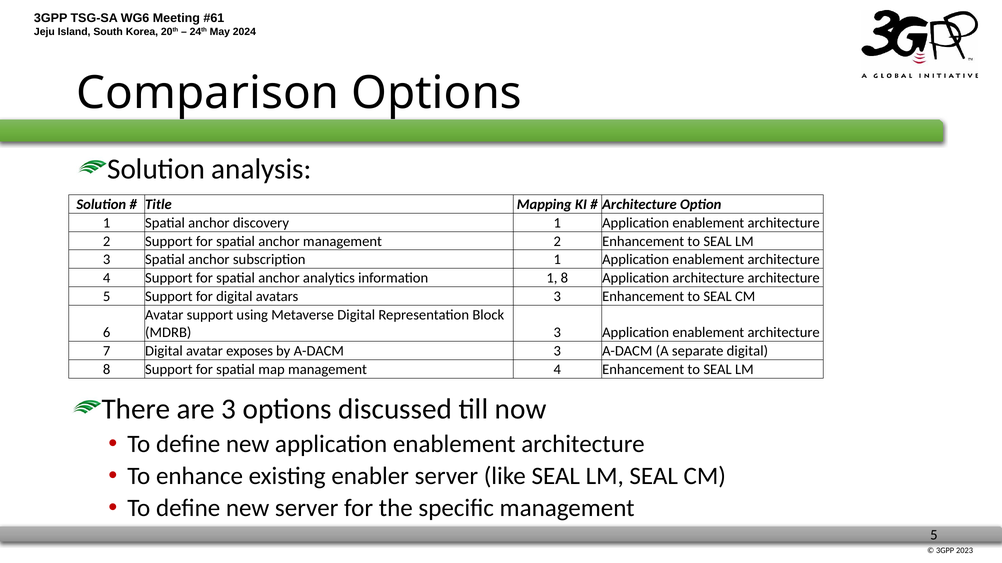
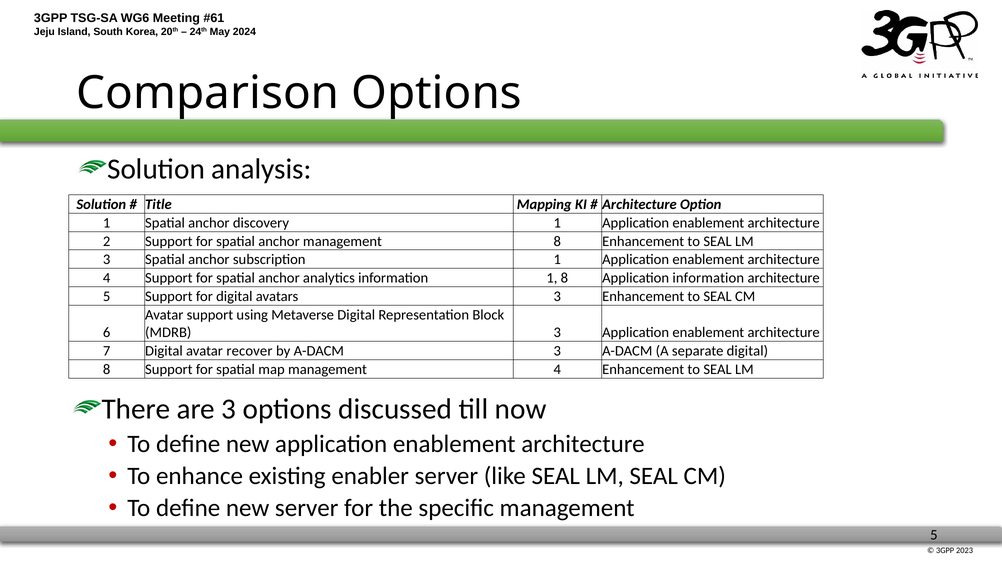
management 2: 2 -> 8
Application architecture: architecture -> information
exposes: exposes -> recover
